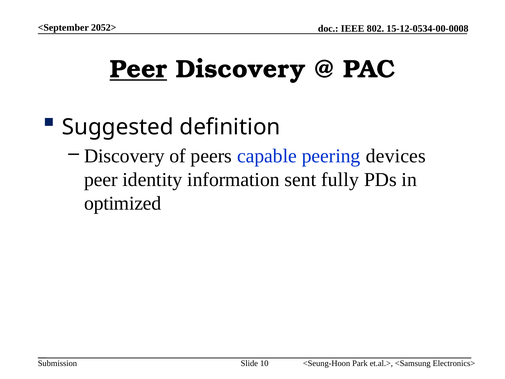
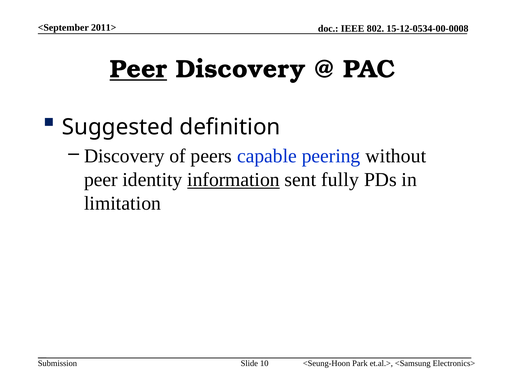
2052>: 2052> -> 2011>
devices: devices -> without
information underline: none -> present
optimized: optimized -> limitation
